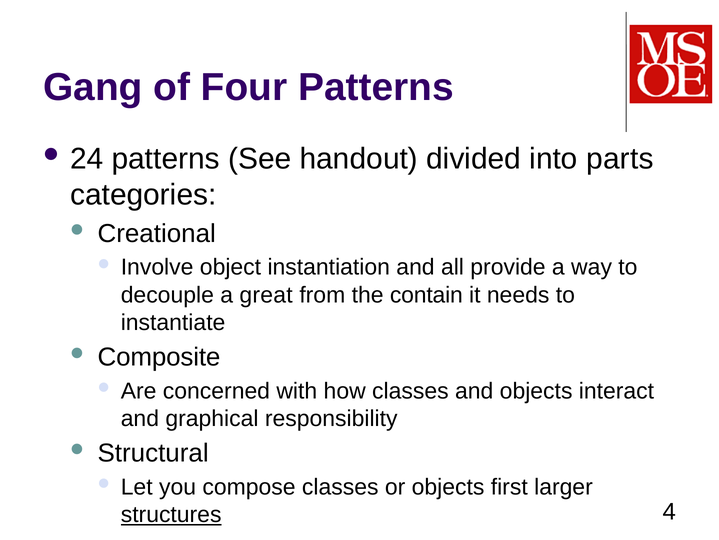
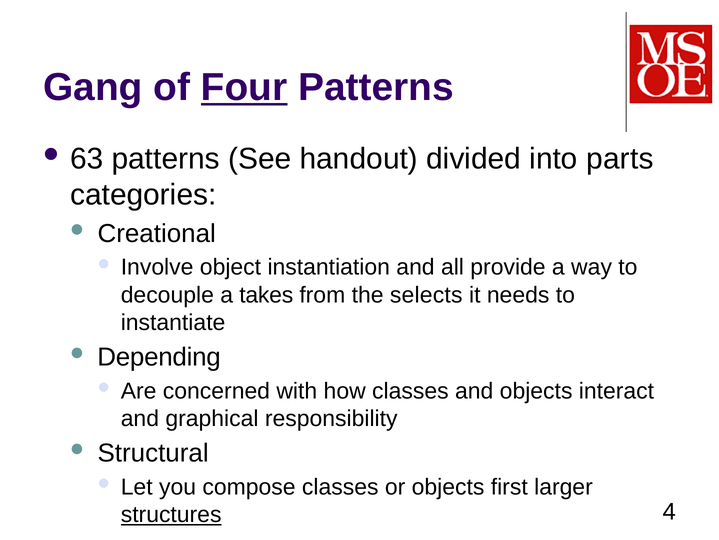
Four underline: none -> present
24: 24 -> 63
great: great -> takes
contain: contain -> selects
Composite: Composite -> Depending
